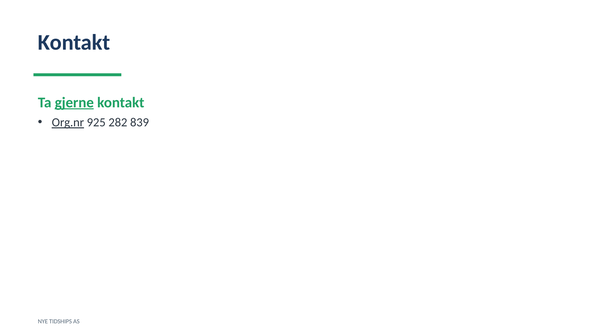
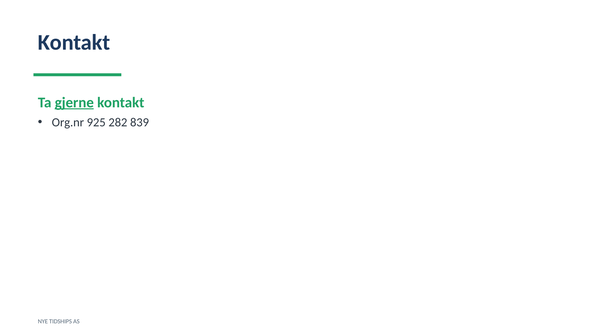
Org.nr underline: present -> none
